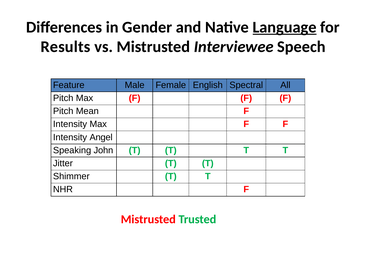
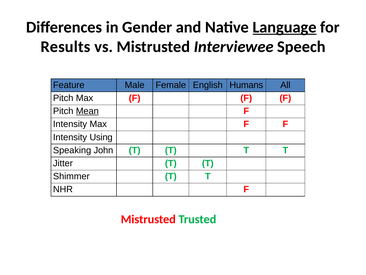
Spectral: Spectral -> Humans
Mean underline: none -> present
Angel: Angel -> Using
